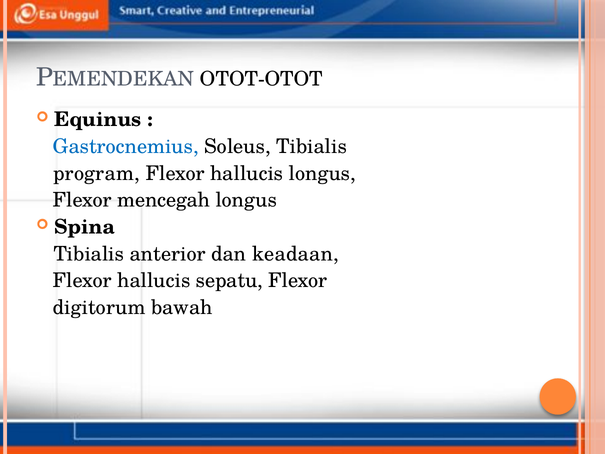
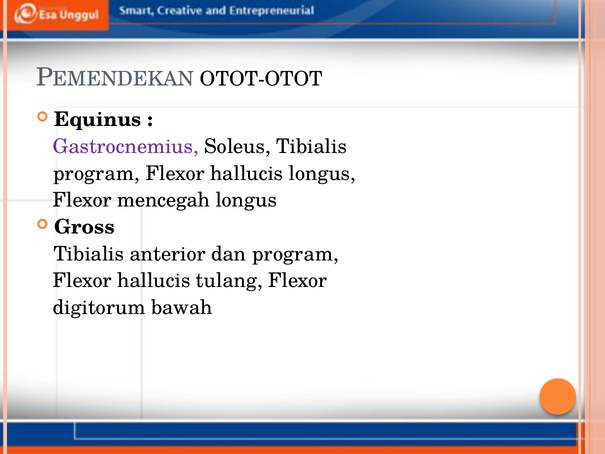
Gastrocnemius colour: blue -> purple
Spina: Spina -> Gross
dan keadaan: keadaan -> program
sepatu: sepatu -> tulang
